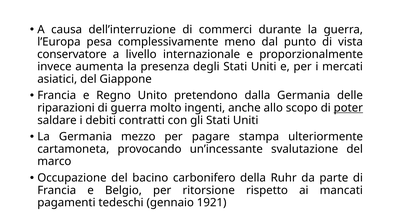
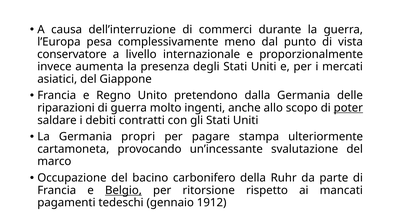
mezzo: mezzo -> propri
Belgio underline: none -> present
1921: 1921 -> 1912
